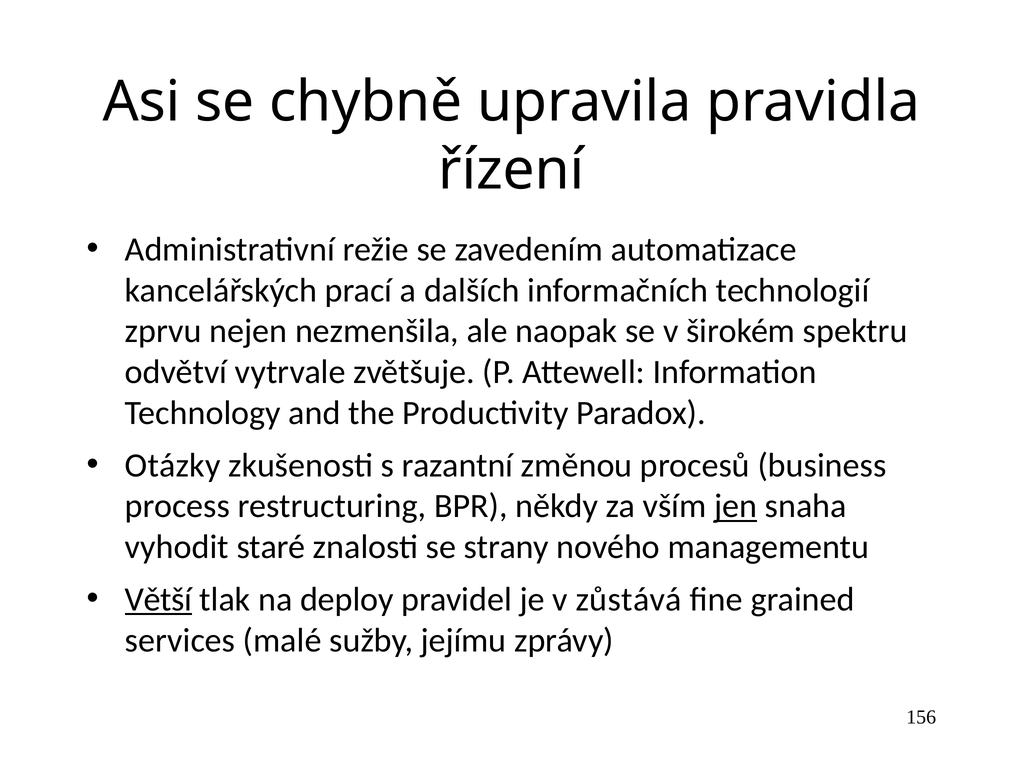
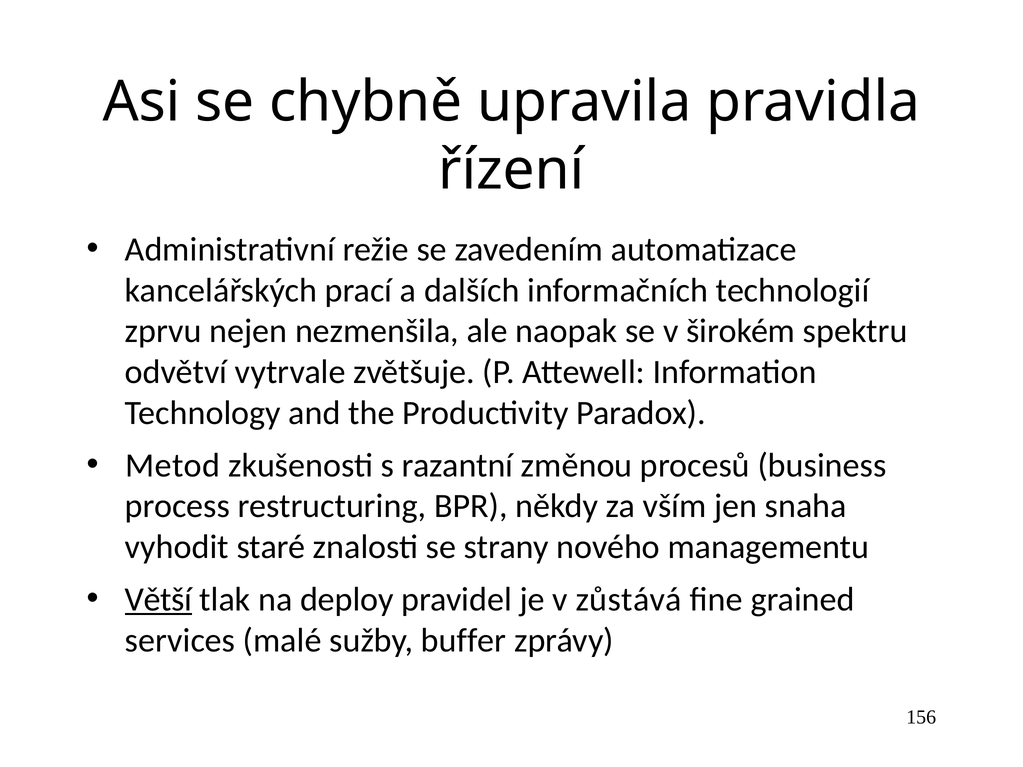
Otázky: Otázky -> Metod
jen underline: present -> none
jejímu: jejímu -> buffer
